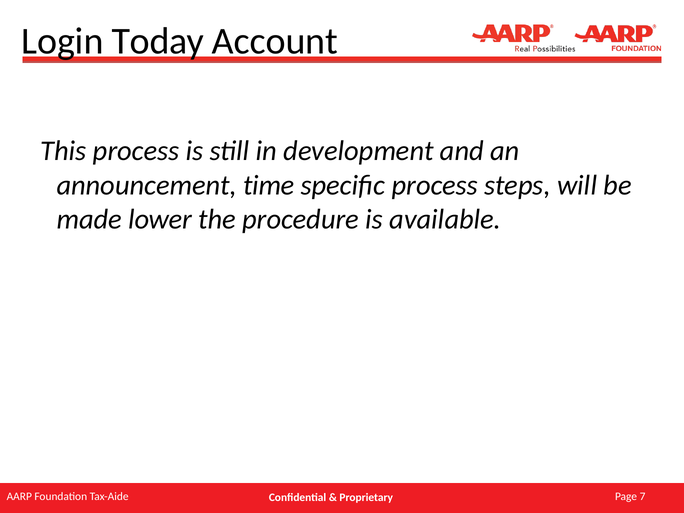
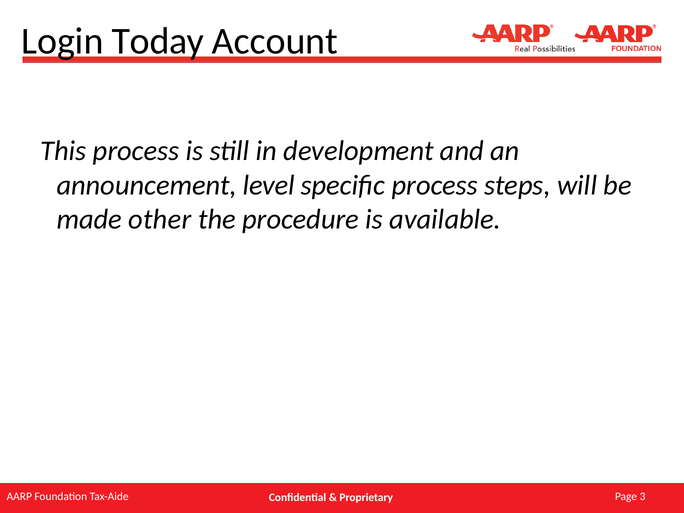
time: time -> level
lower: lower -> other
7: 7 -> 3
